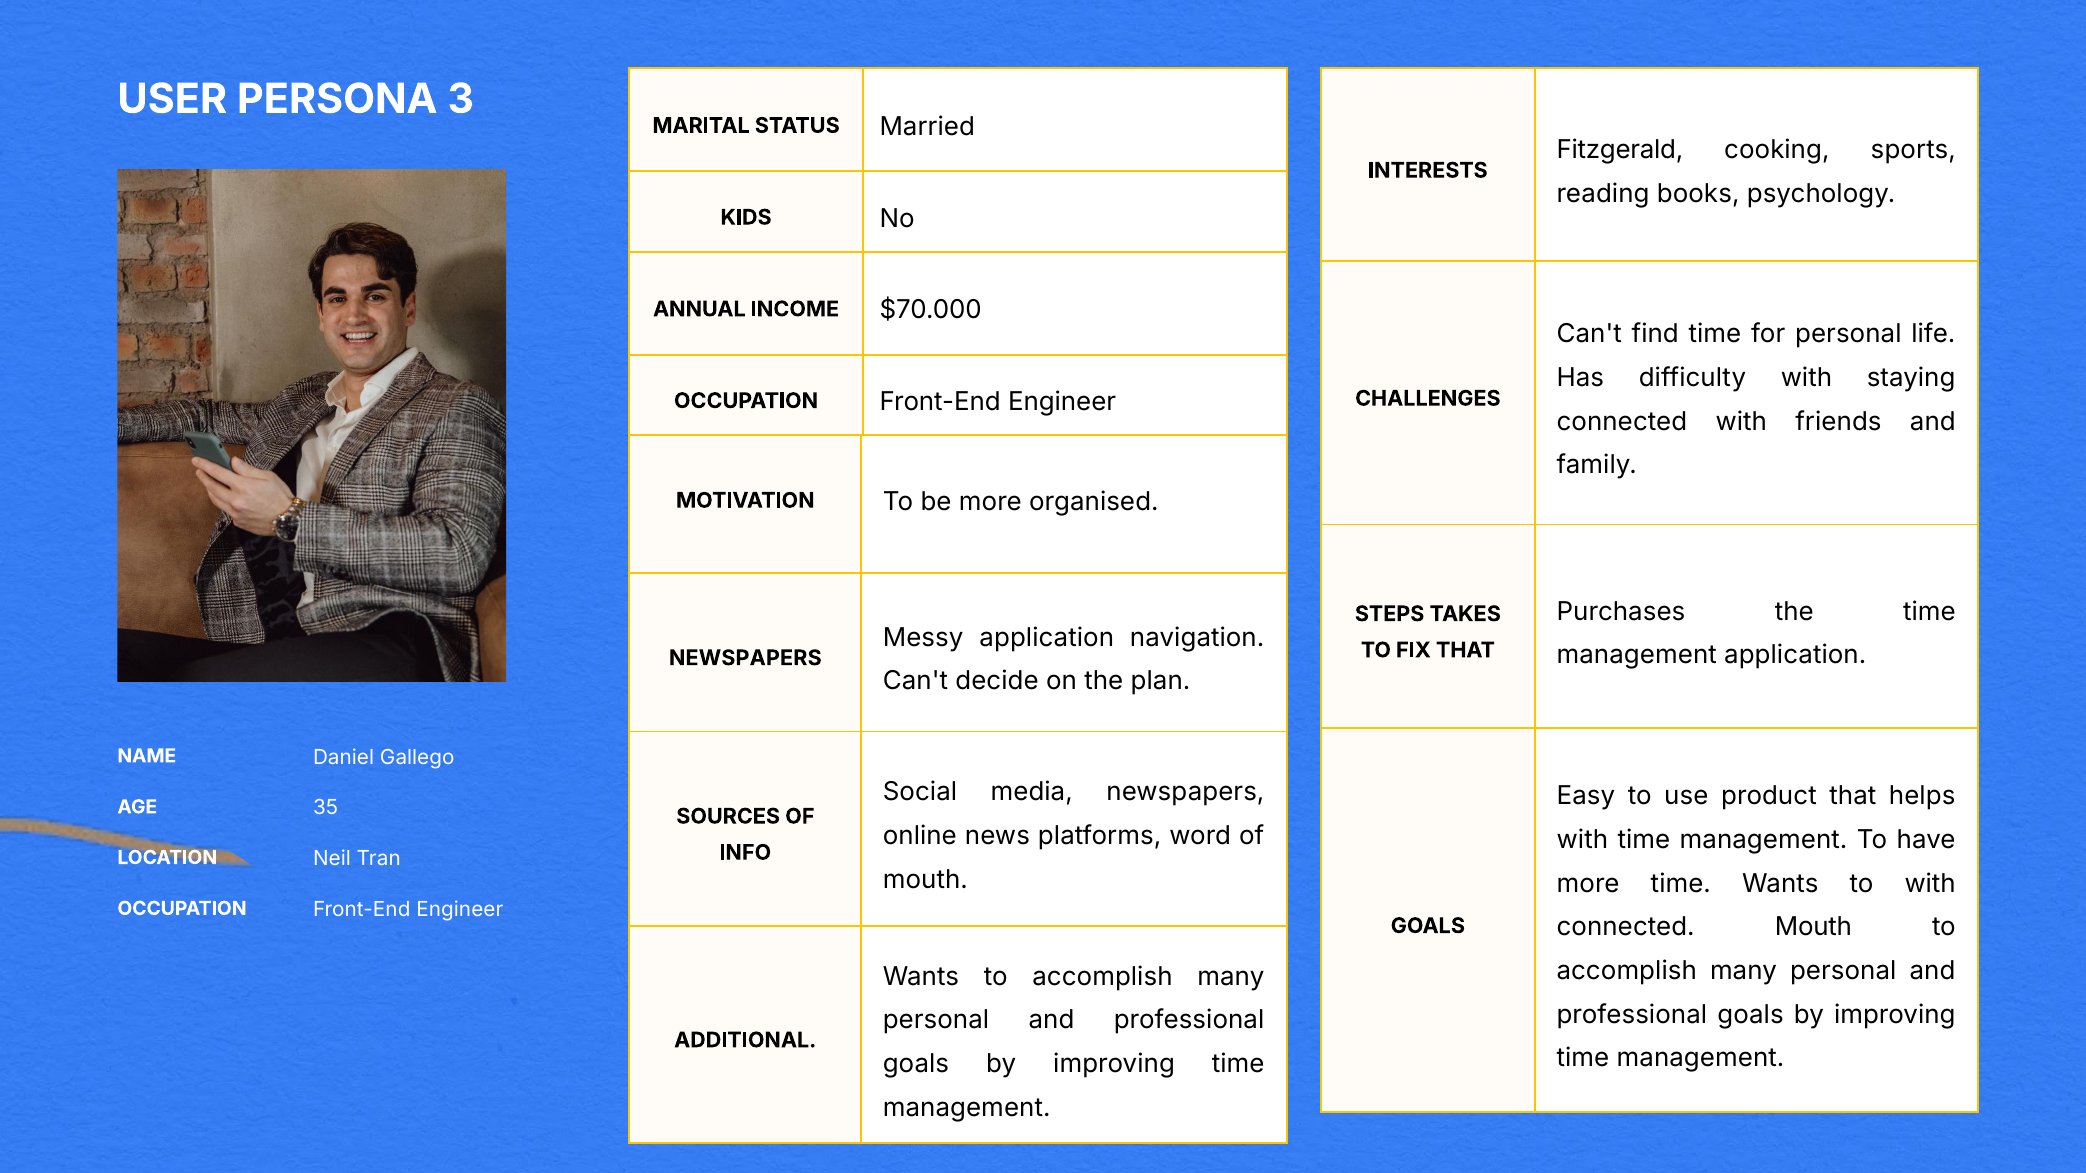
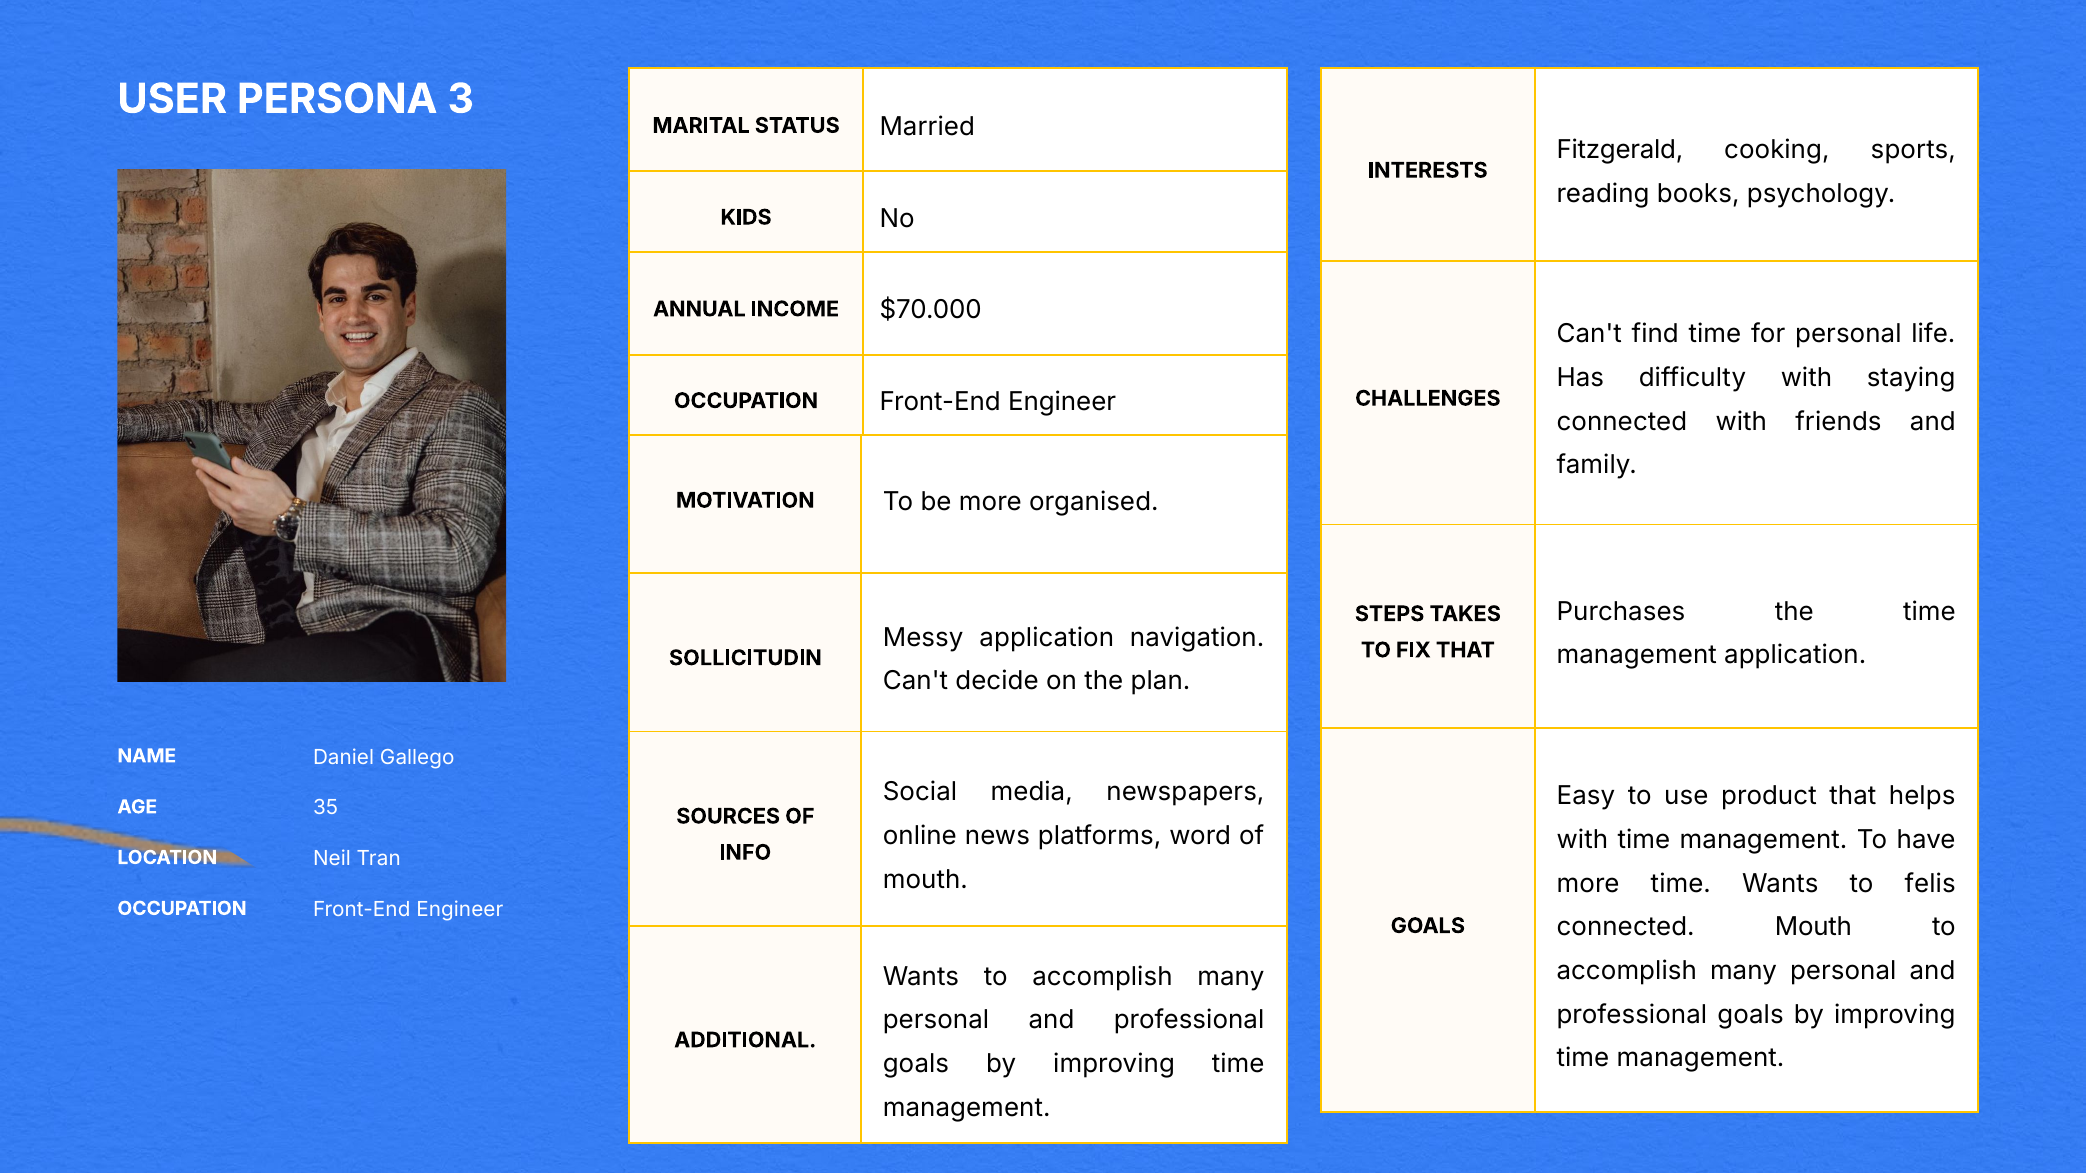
NEWSPAPERS at (745, 658): NEWSPAPERS -> SOLLICITUDIN
to with: with -> felis
